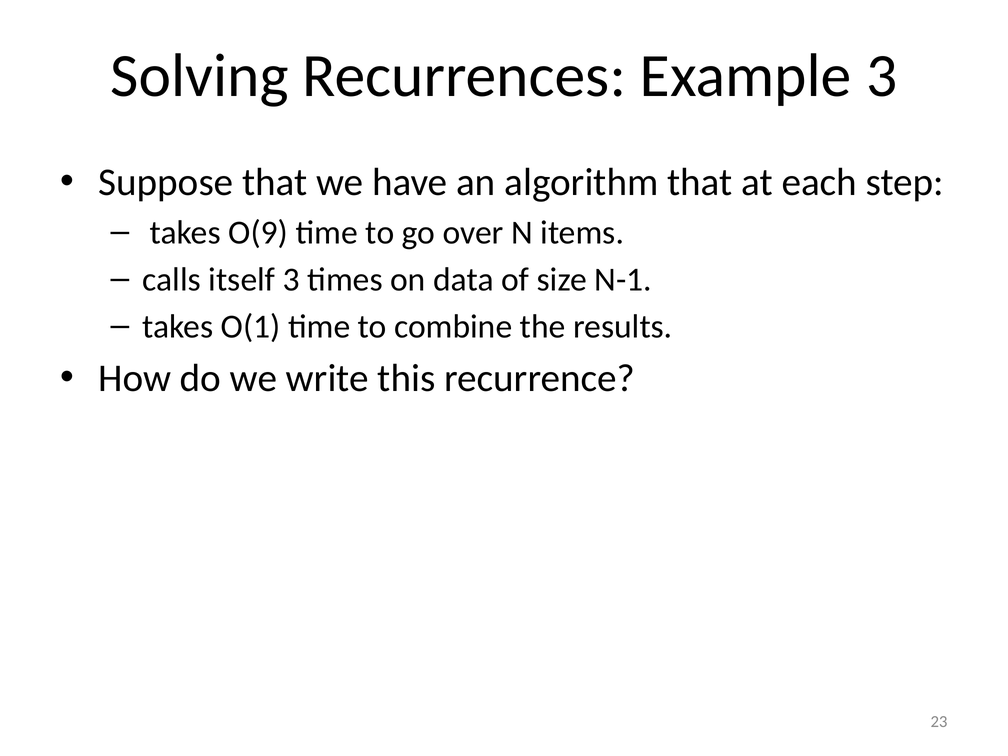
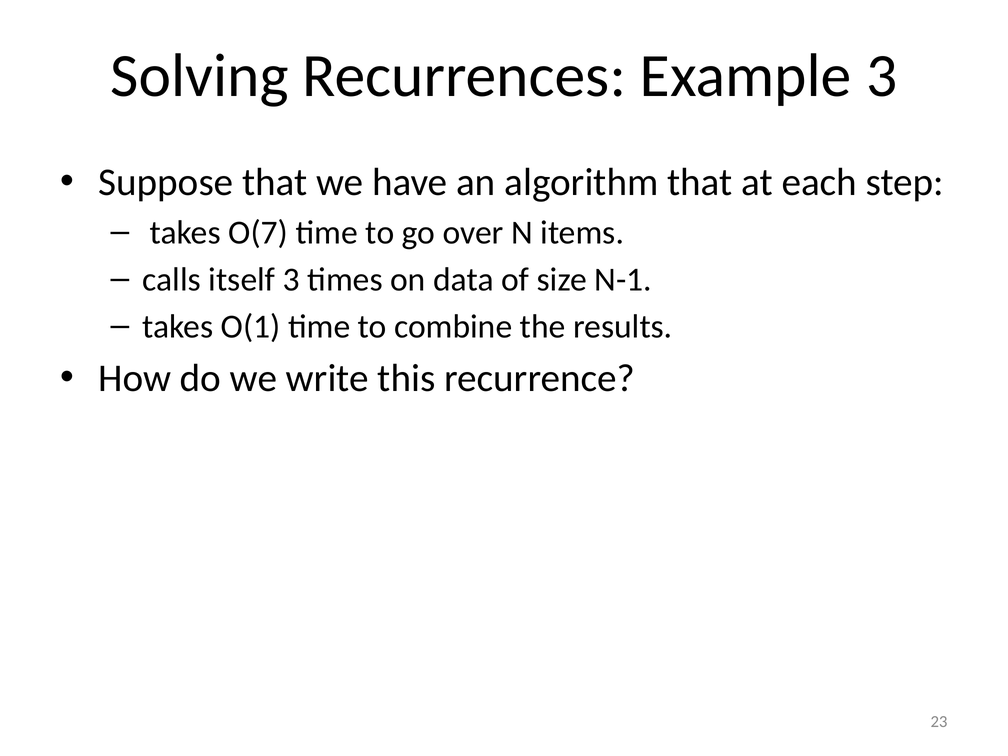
O(9: O(9 -> O(7
